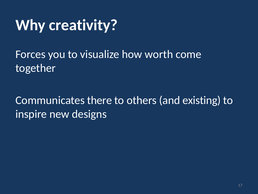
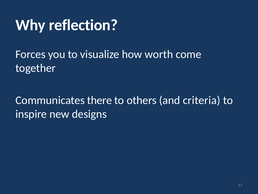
creativity: creativity -> reflection
existing: existing -> criteria
